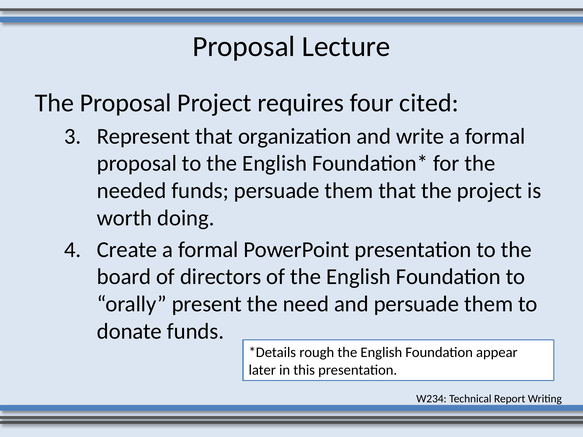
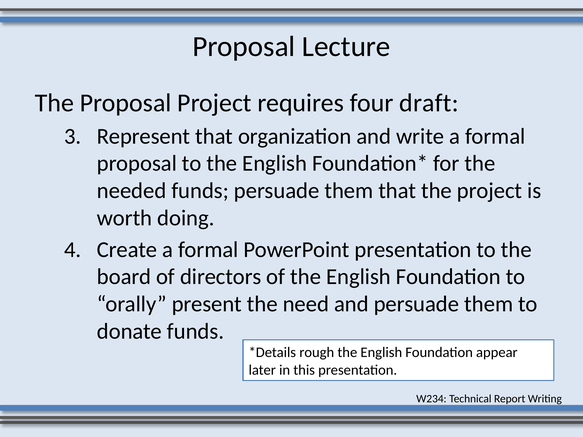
cited: cited -> draft
